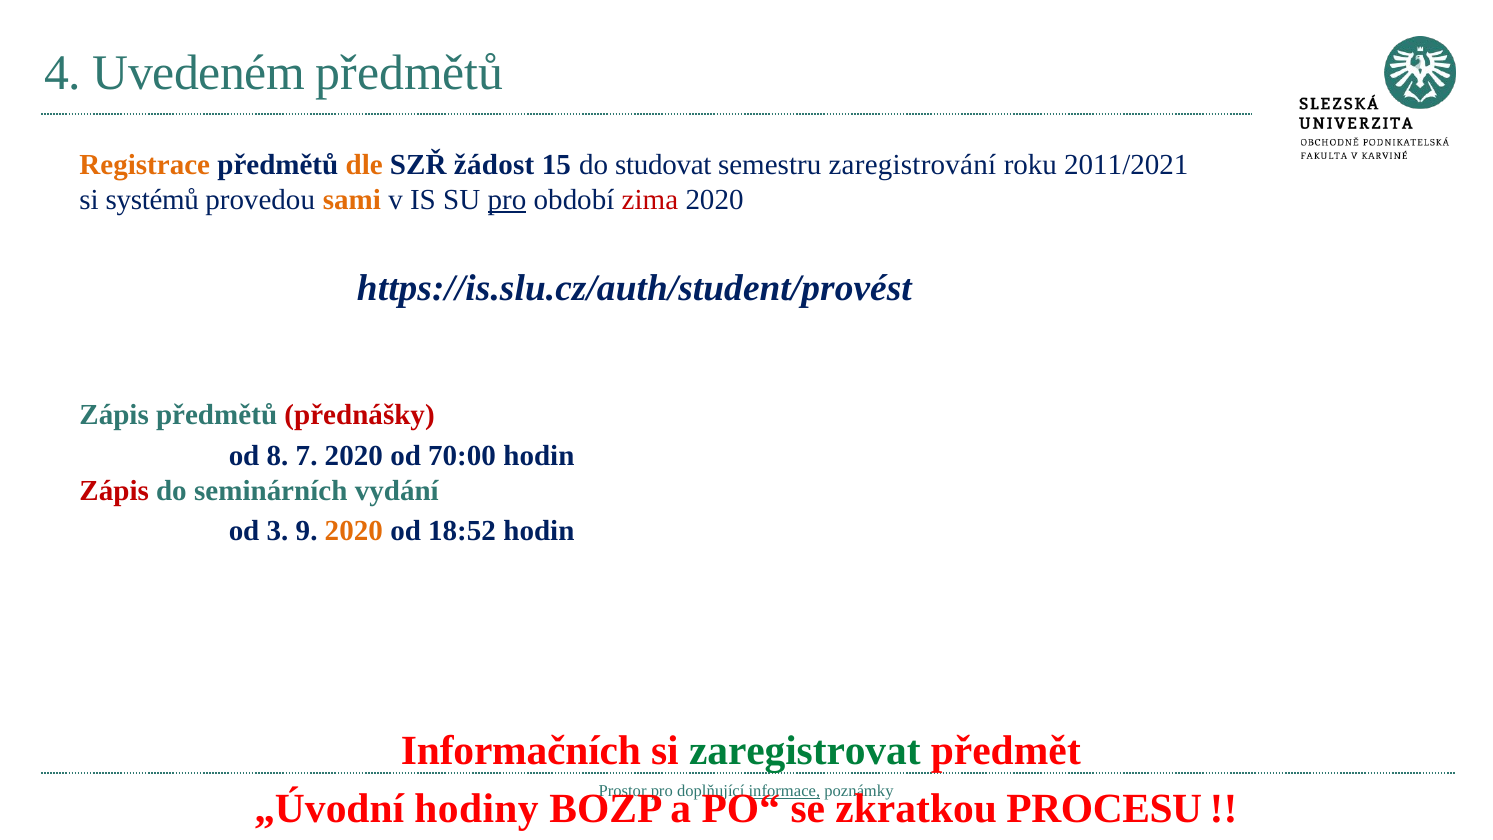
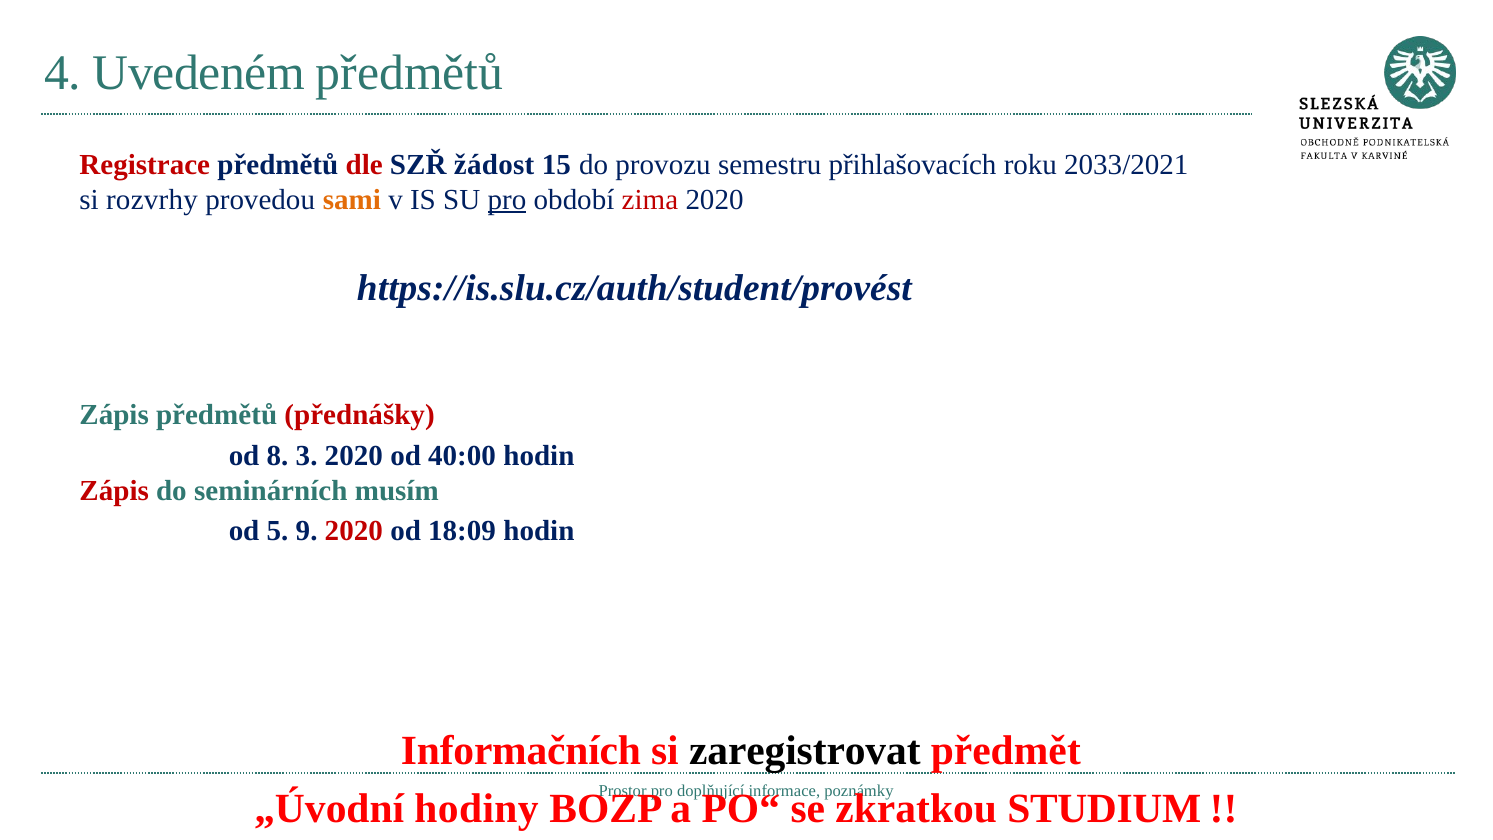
Registrace colour: orange -> red
dle colour: orange -> red
studovat: studovat -> provozu
zaregistrování: zaregistrování -> přihlašovacích
2011/2021: 2011/2021 -> 2033/2021
systémů: systémů -> rozvrhy
7: 7 -> 3
70:00: 70:00 -> 40:00
vydání: vydání -> musím
3: 3 -> 5
2020 at (354, 531) colour: orange -> red
18:52: 18:52 -> 18:09
zaregistrovat colour: green -> black
informace underline: present -> none
PROCESU: PROCESU -> STUDIUM
